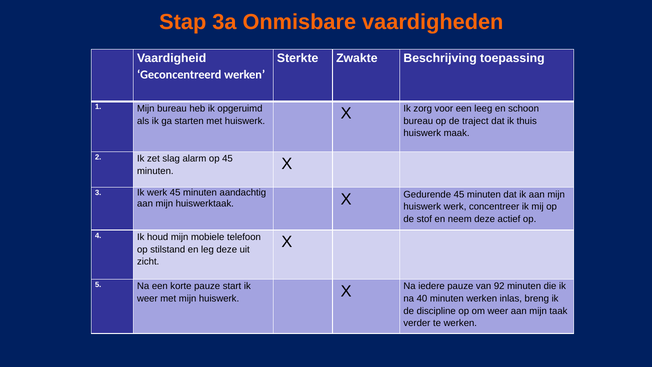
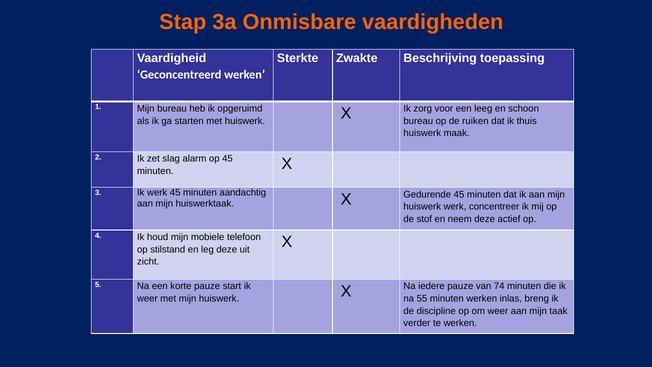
traject: traject -> ruiken
40: 40 -> 55
92: 92 -> 74
